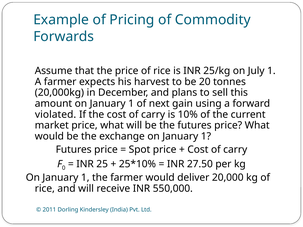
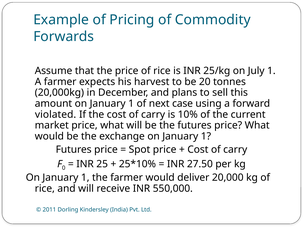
gain: gain -> case
